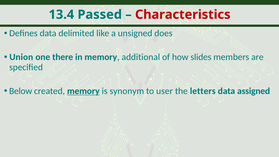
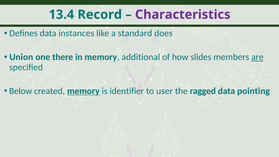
Passed: Passed -> Record
Characteristics colour: red -> purple
delimited: delimited -> instances
unsigned: unsigned -> standard
are underline: none -> present
synonym: synonym -> identifier
letters: letters -> ragged
assigned: assigned -> pointing
